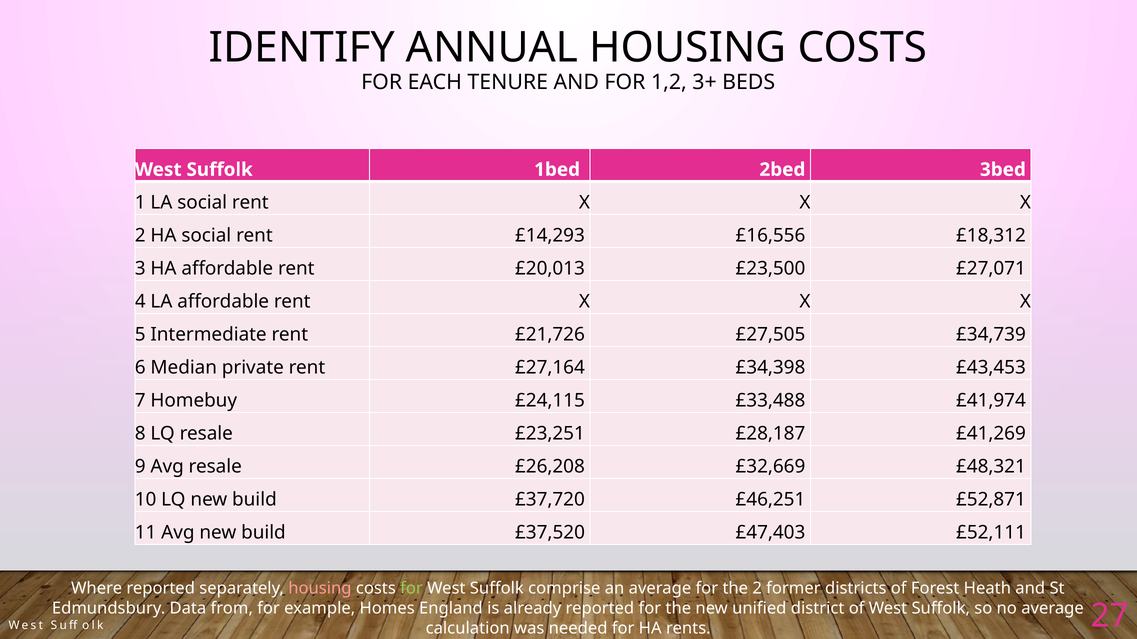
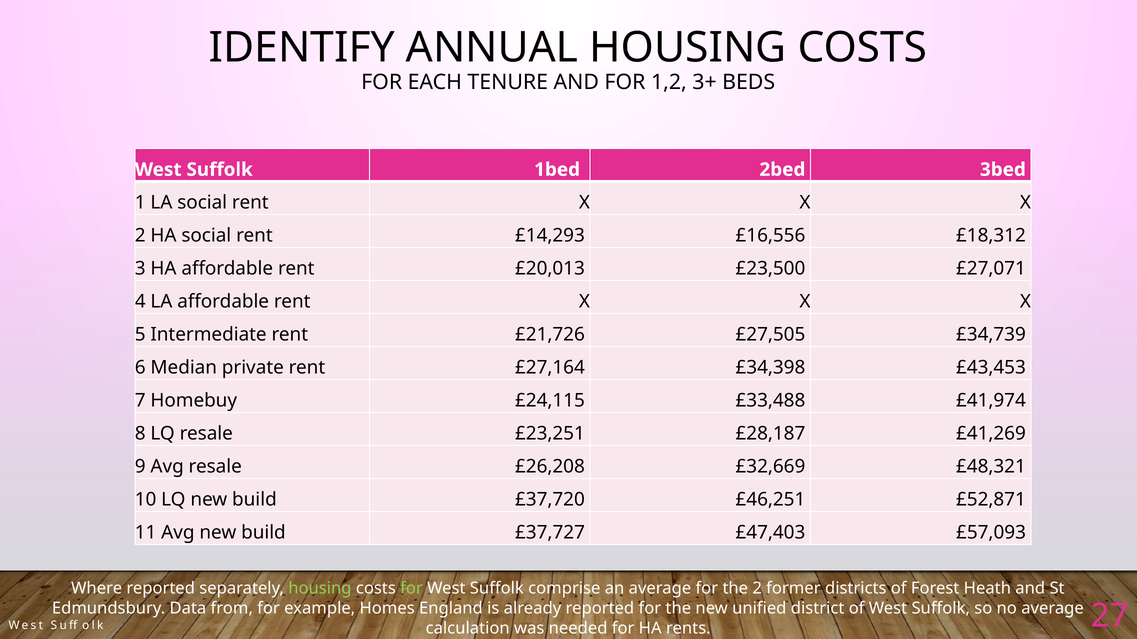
£37,520: £37,520 -> £37,727
£52,111: £52,111 -> £57,093
housing at (320, 589) colour: pink -> light green
